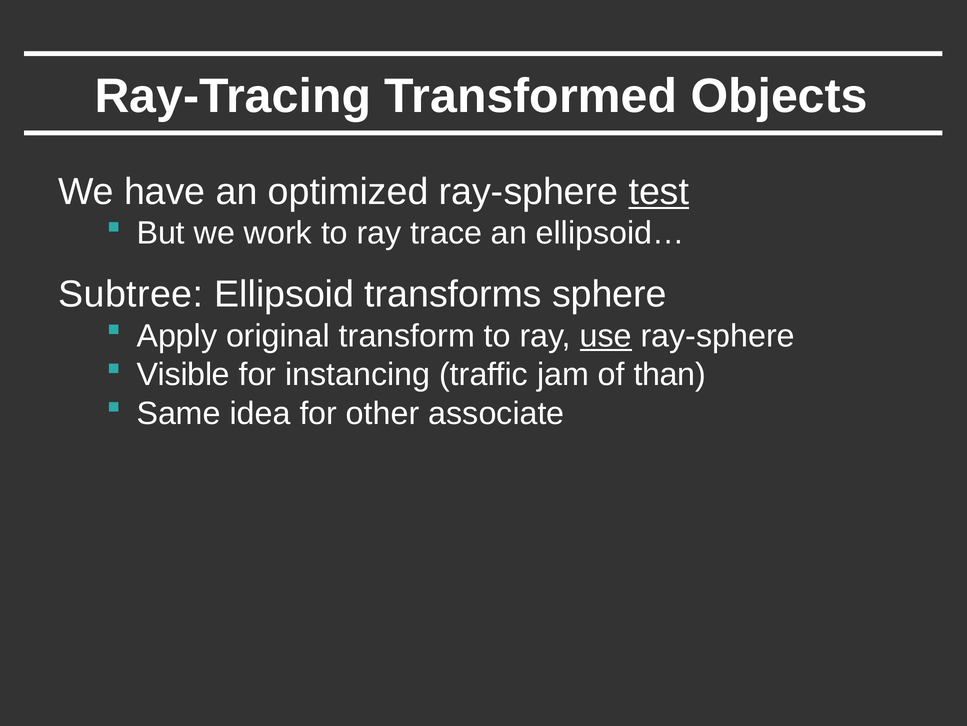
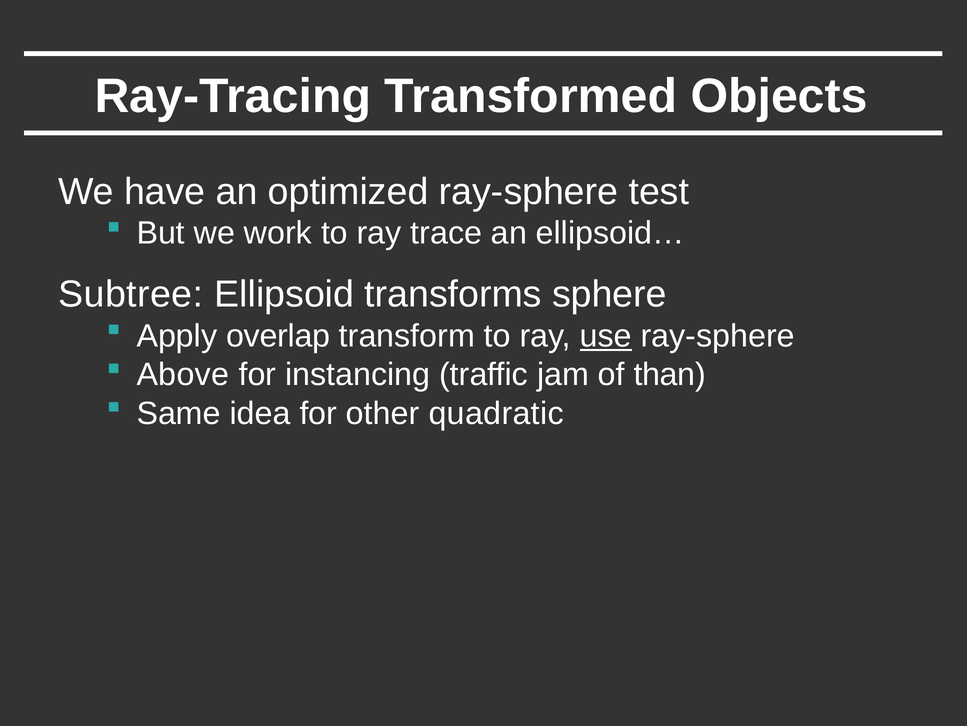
test underline: present -> none
original: original -> overlap
Visible: Visible -> Above
associate: associate -> quadratic
